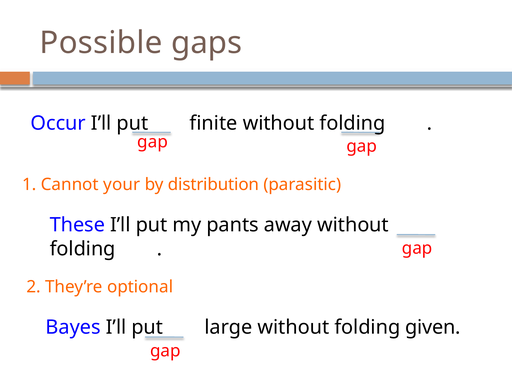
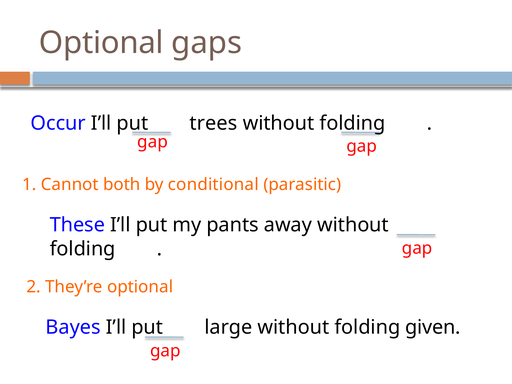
Possible at (101, 43): Possible -> Optional
finite: finite -> trees
your: your -> both
distribution: distribution -> conditional
